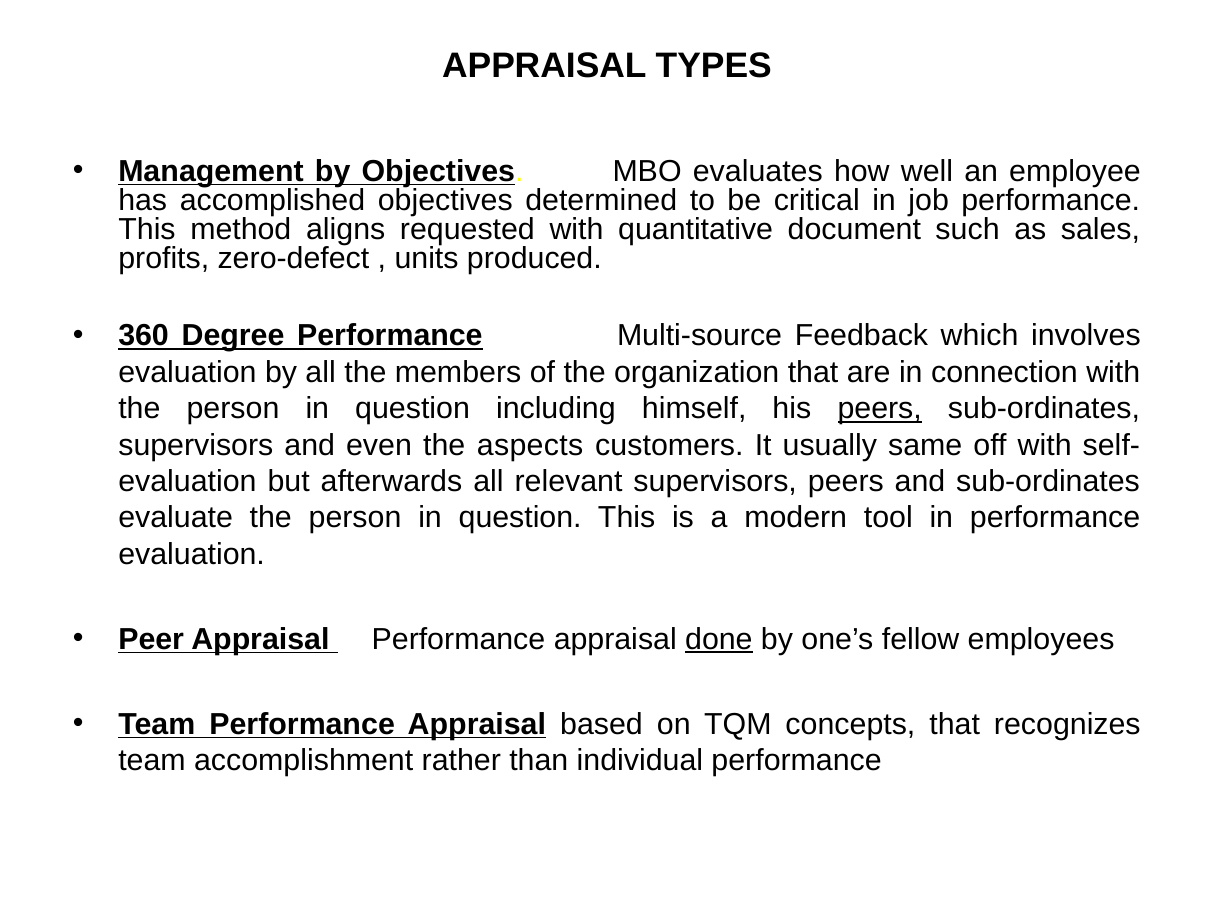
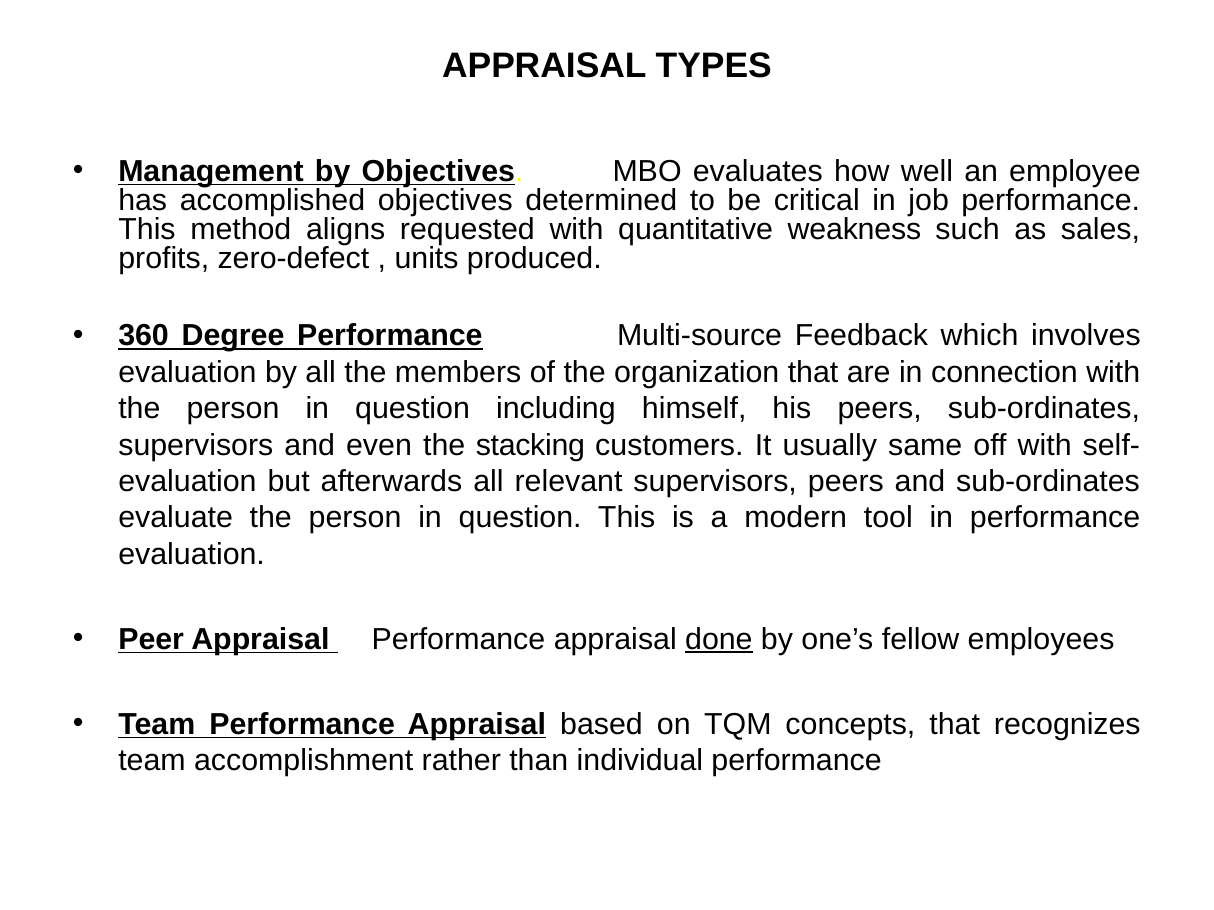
document: document -> weakness
peers at (880, 409) underline: present -> none
aspects: aspects -> stacking
